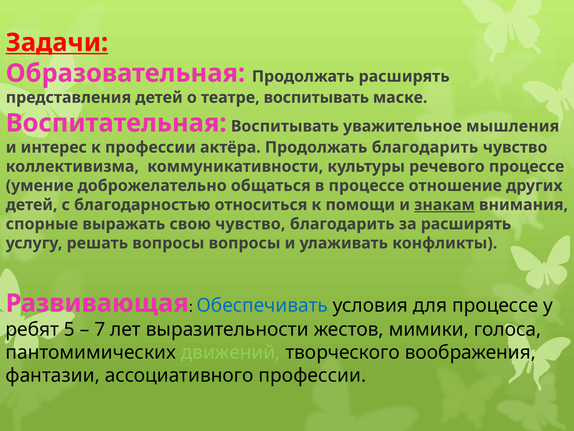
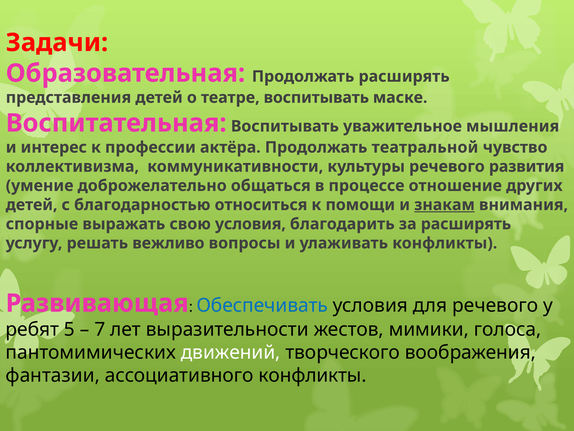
Задачи underline: present -> none
Продолжать благодарить: благодарить -> театральной
речевого процессе: процессе -> развития
свою чувство: чувство -> условия
решать вопросы: вопросы -> вежливо
для процессе: процессе -> речевого
движений colour: light green -> white
ассоциативного профессии: профессии -> конфликты
